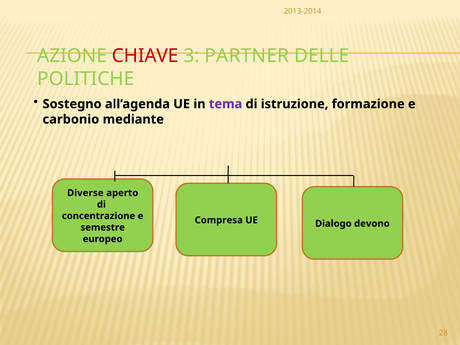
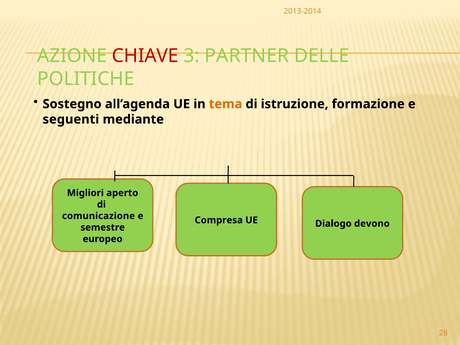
tema colour: purple -> orange
carbonio: carbonio -> seguenti
Diverse: Diverse -> Migliori
concentrazione: concentrazione -> comunicazione
